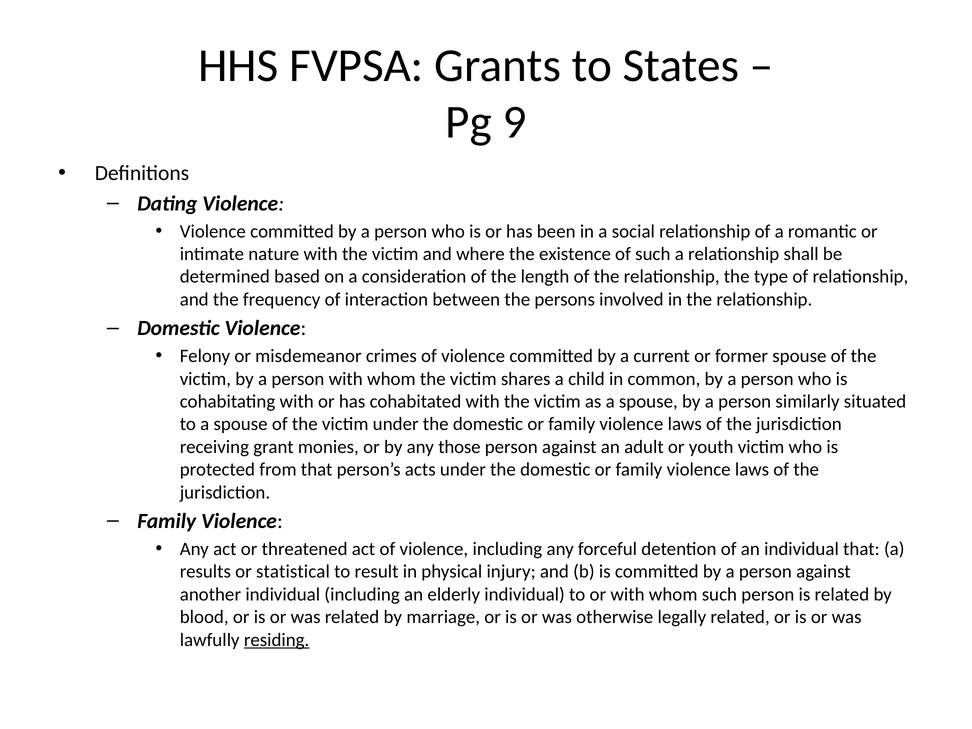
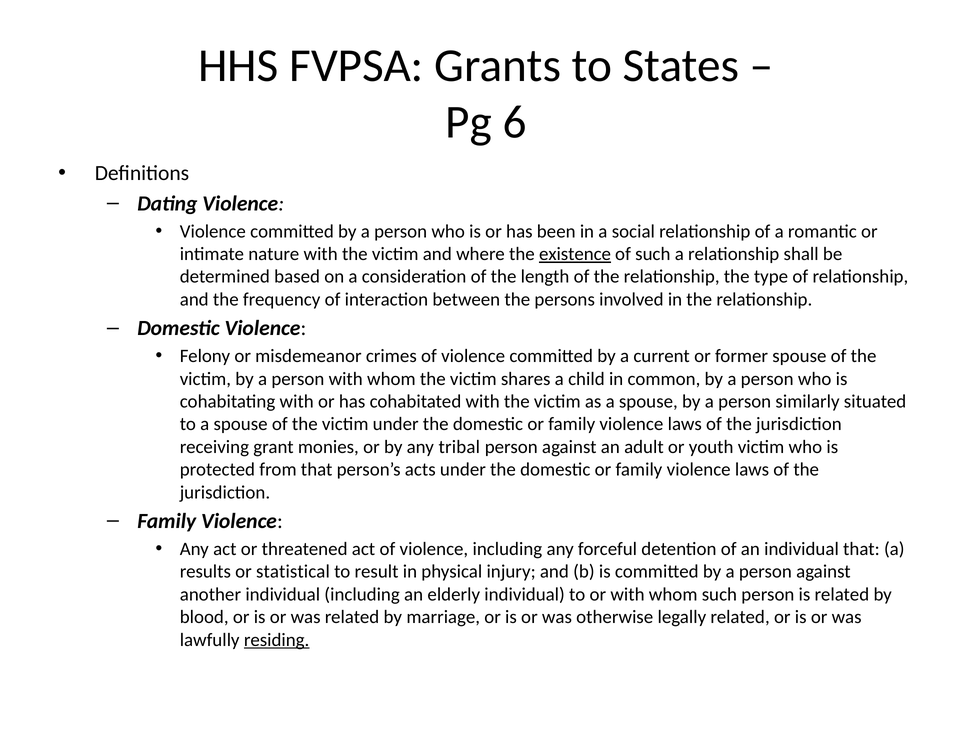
9: 9 -> 6
existence underline: none -> present
those: those -> tribal
